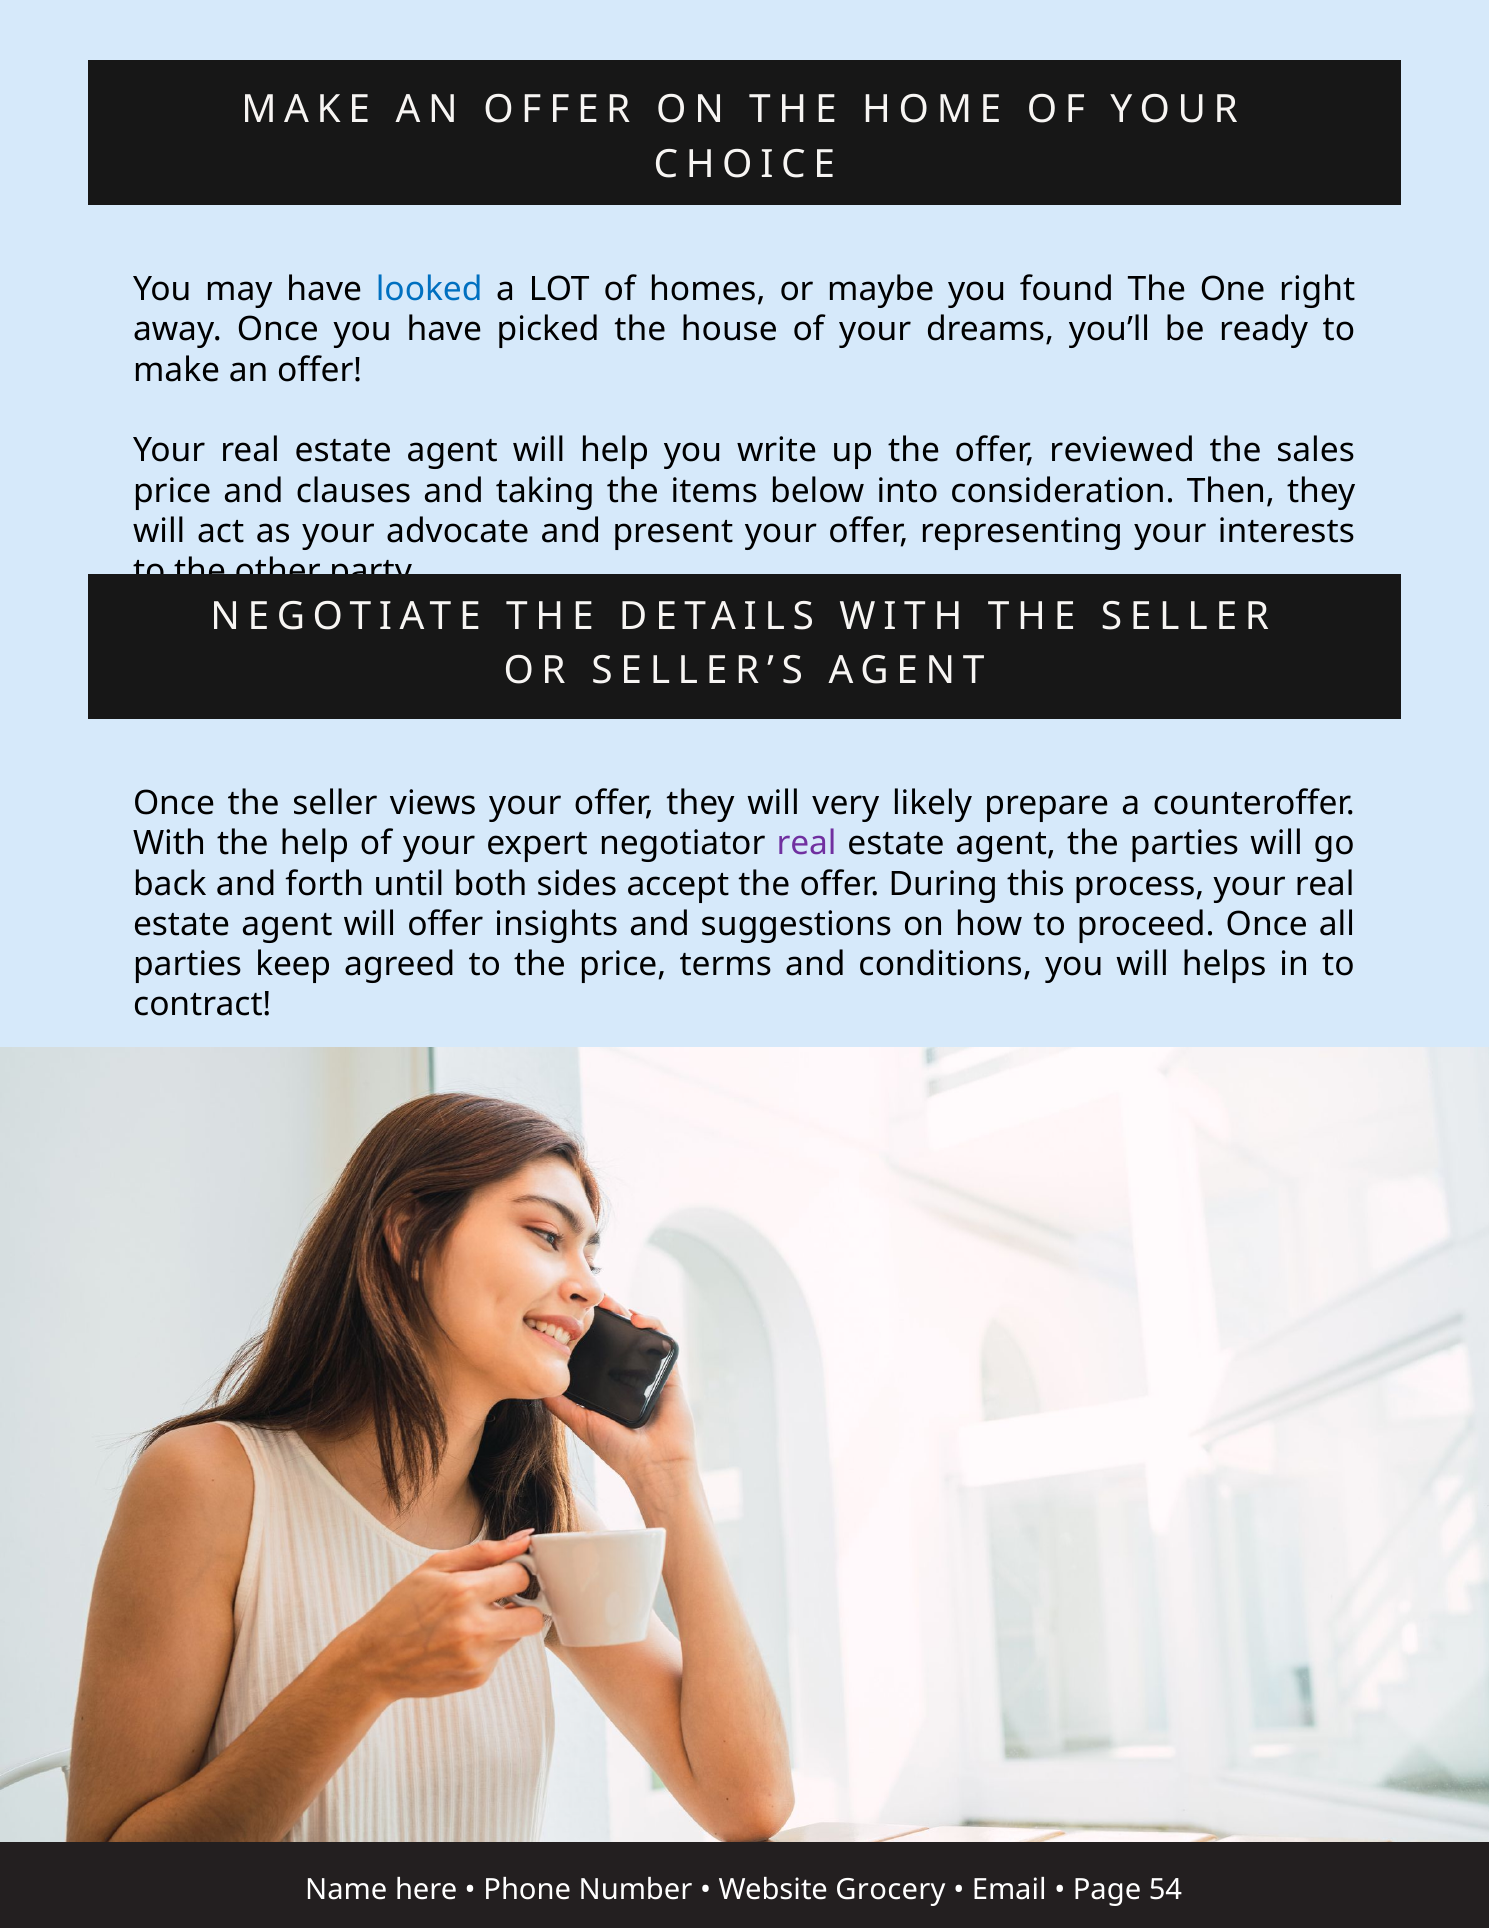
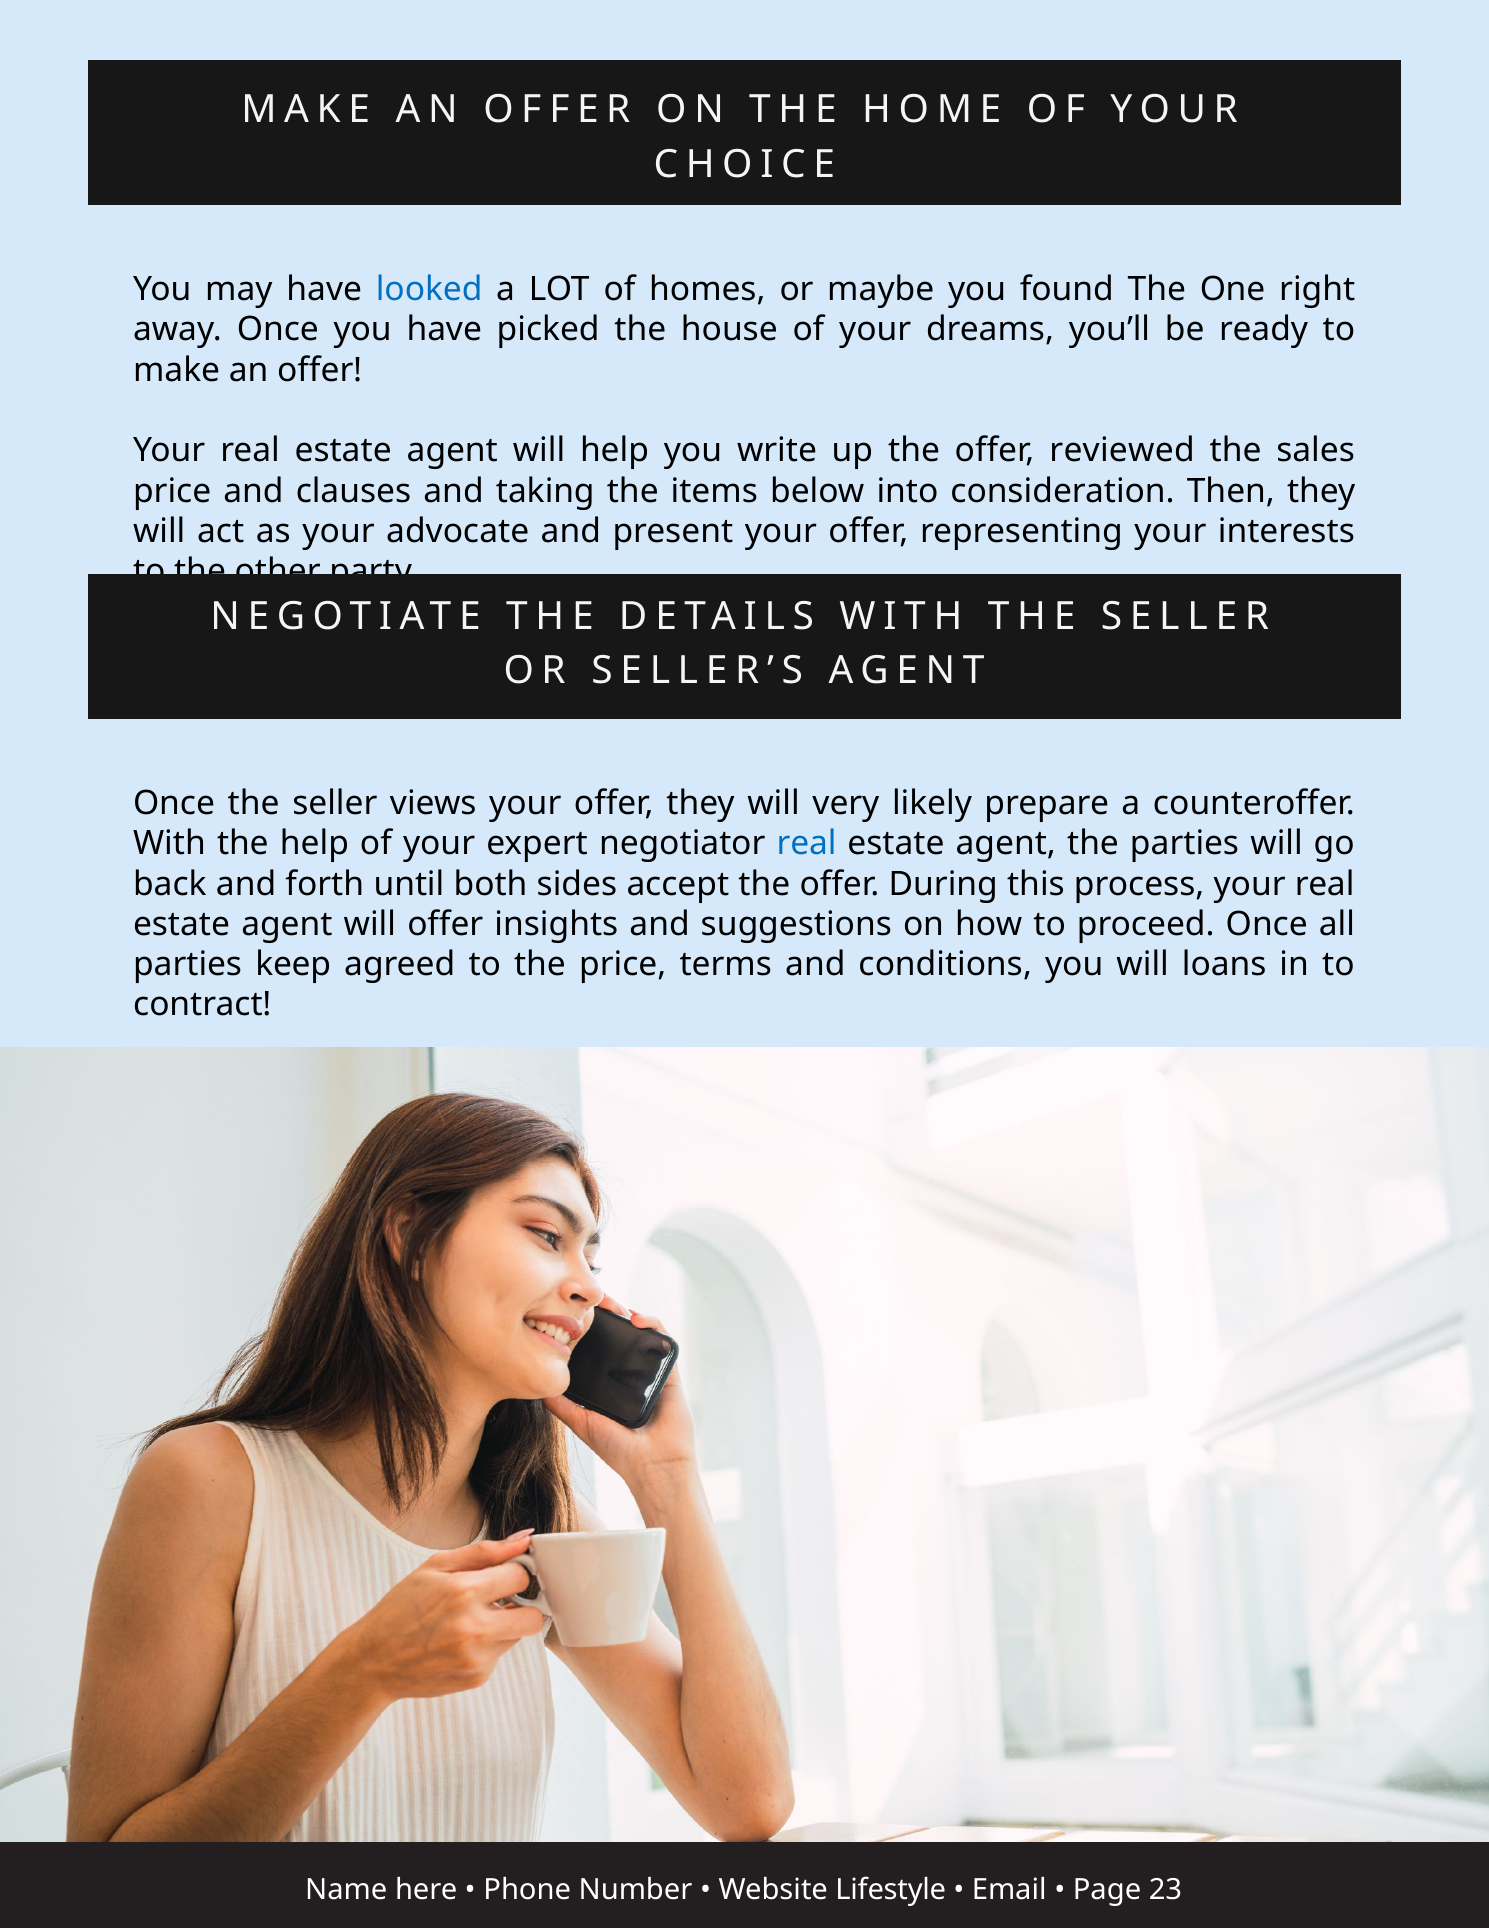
real at (807, 843) colour: purple -> blue
helps: helps -> loans
Grocery: Grocery -> Lifestyle
54: 54 -> 23
